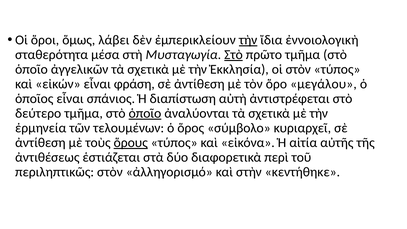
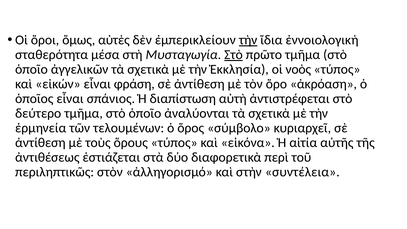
λάβει: λάβει -> αὐτὲς
οἱ στὸν: στὸν -> νοὸς
μεγάλου: μεγάλου -> ἀκρόαση
ὁποῖο at (145, 113) underline: present -> none
ὅρους underline: present -> none
κεντήθηκε: κεντήθηκε -> συντέλεια
